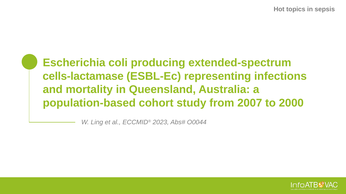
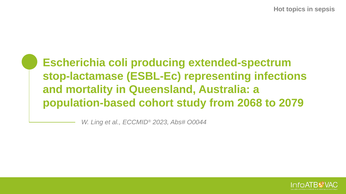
cells-lactamase: cells-lactamase -> stop-lactamase
2007: 2007 -> 2068
2000: 2000 -> 2079
